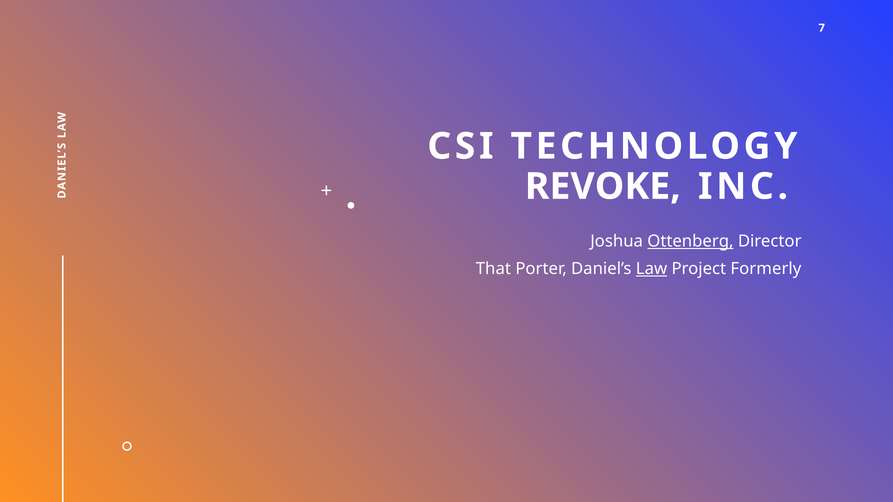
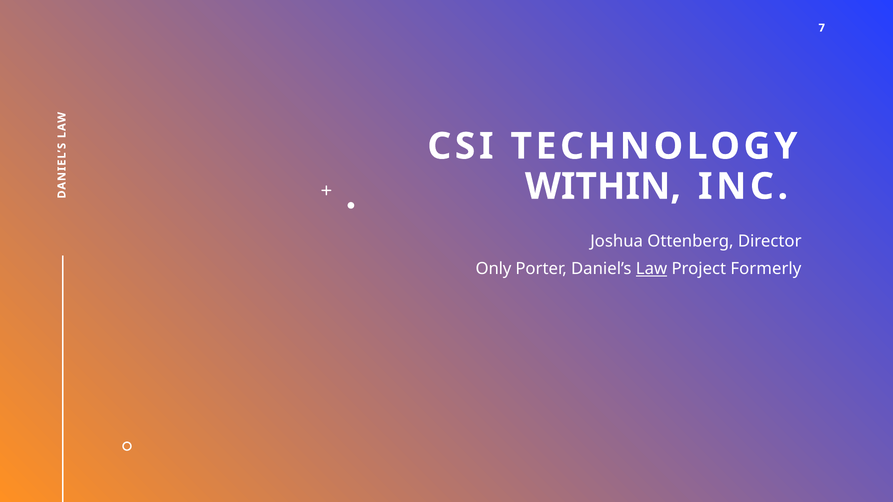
REVOKE: REVOKE -> WITHIN
Ottenberg underline: present -> none
That: That -> Only
